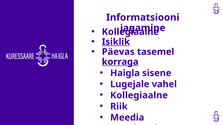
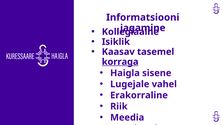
Isiklik underline: present -> none
Päevas: Päevas -> Kaasav
Kollegiaalne at (139, 96): Kollegiaalne -> Erakorraline
